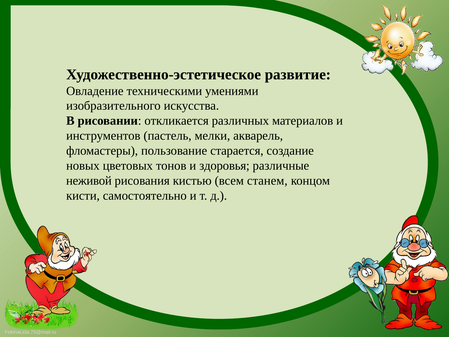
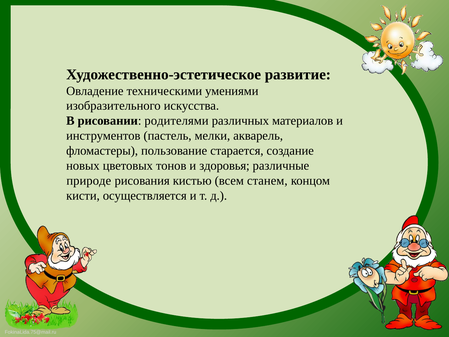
откликается: откликается -> родителями
неживой: неживой -> природе
самостоятельно: самостоятельно -> осуществляется
